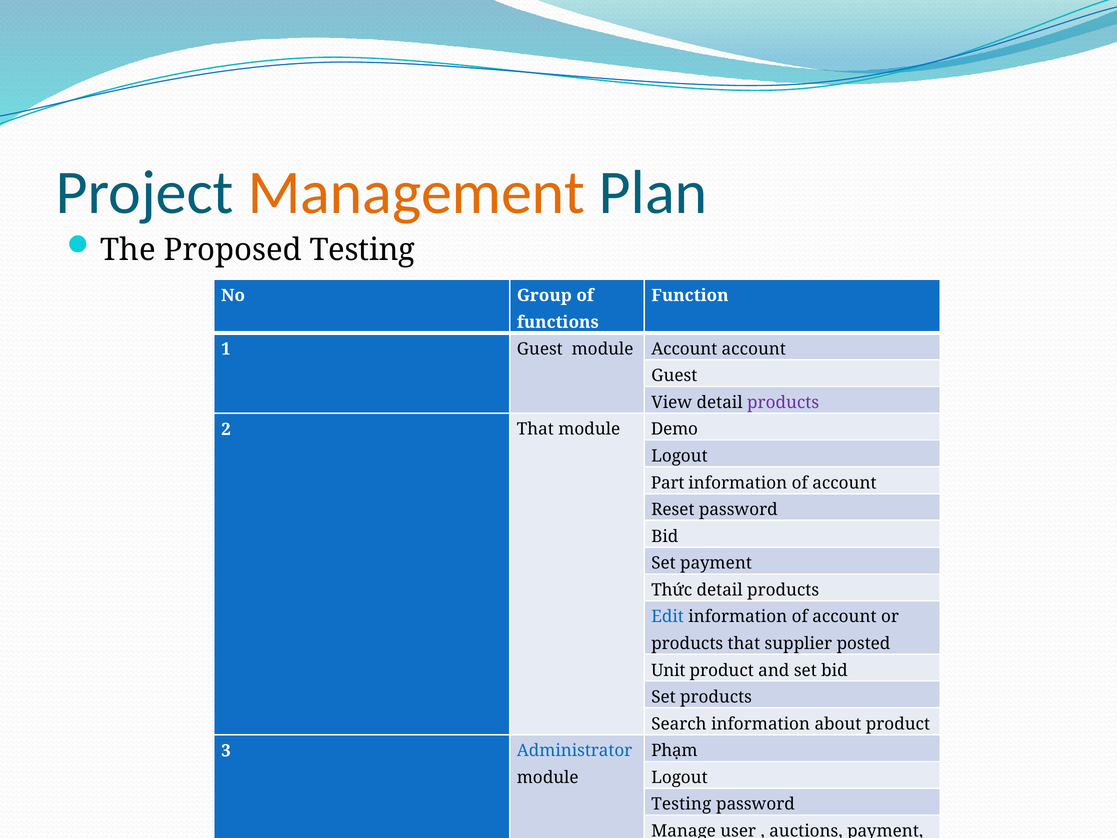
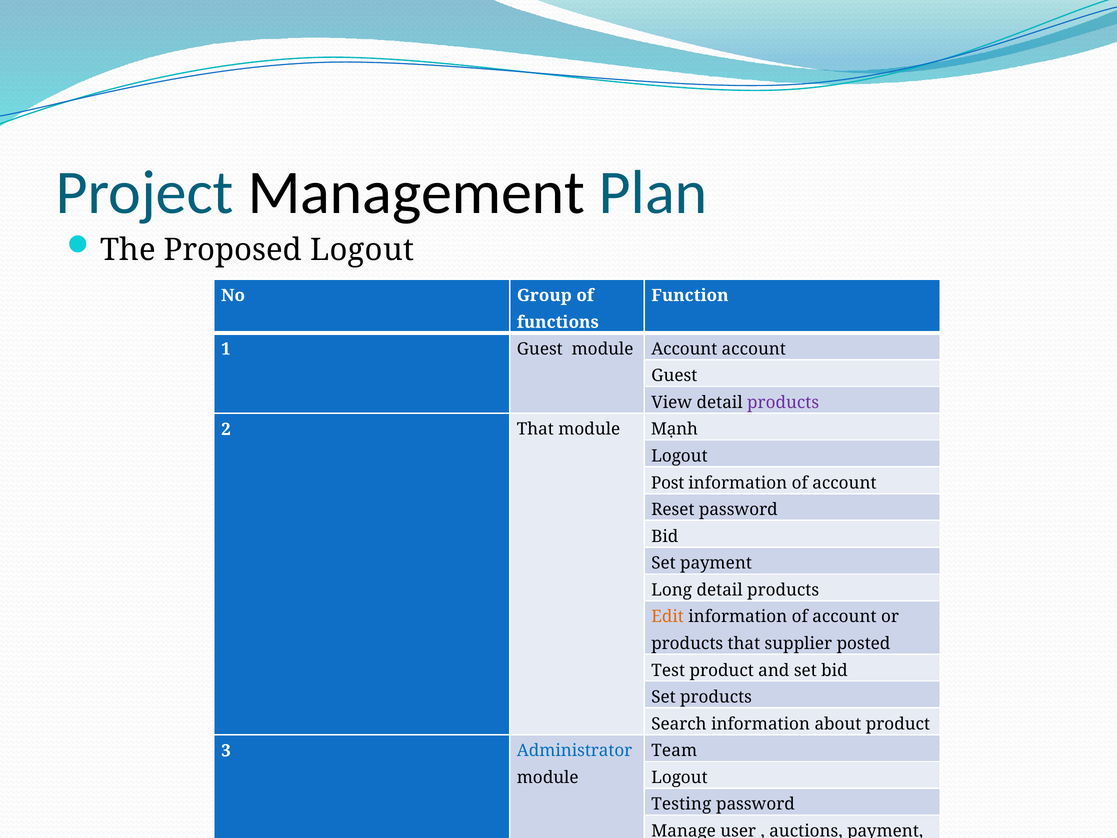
Management colour: orange -> black
Proposed Testing: Testing -> Logout
Demo: Demo -> Mạnh
Part: Part -> Post
Thức: Thức -> Long
Edit at (668, 617) colour: blue -> orange
Unit: Unit -> Test
Phạm: Phạm -> Team
